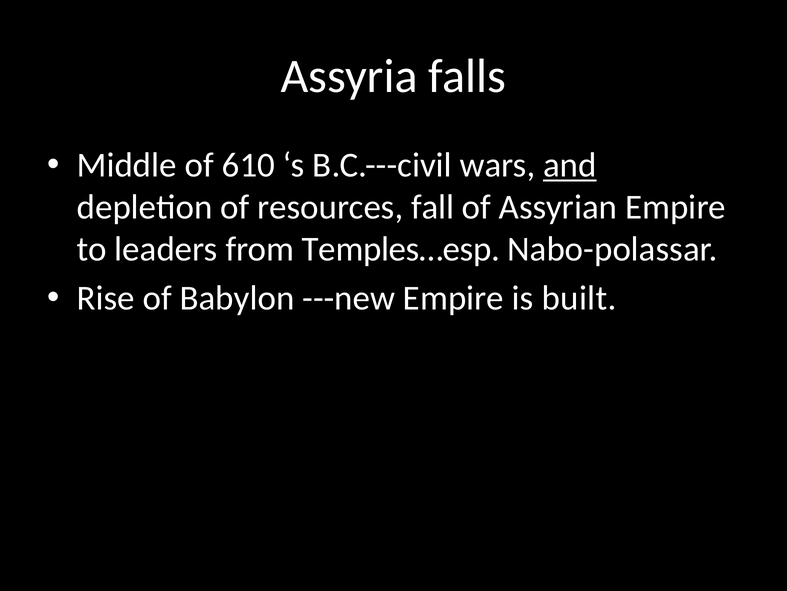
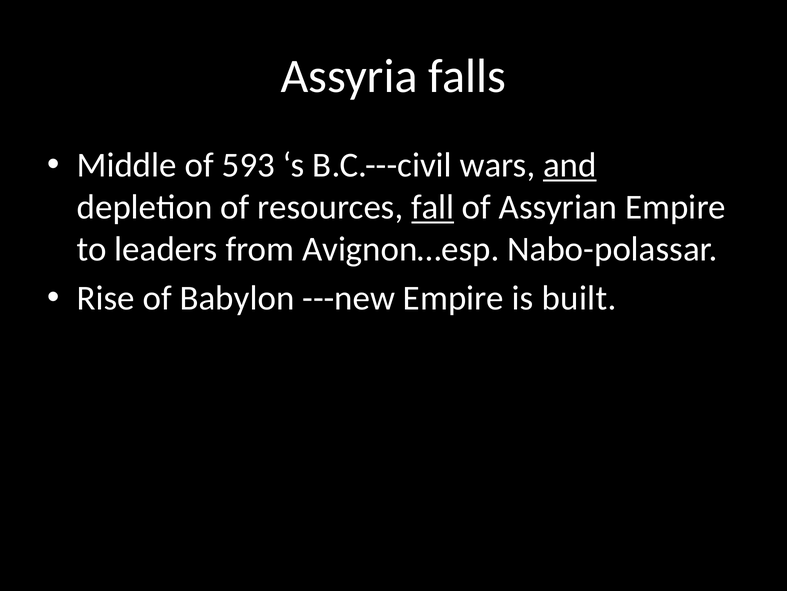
610: 610 -> 593
fall underline: none -> present
Temples…esp: Temples…esp -> Avignon…esp
